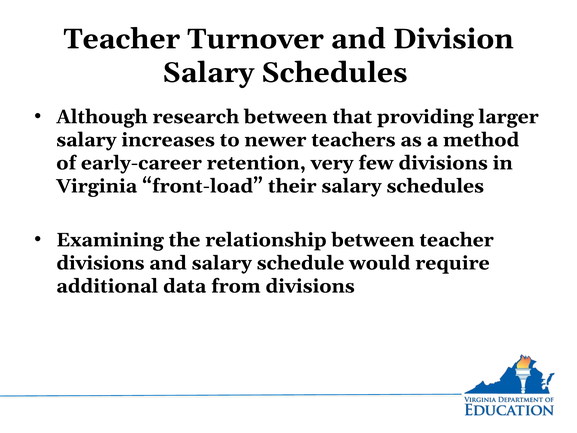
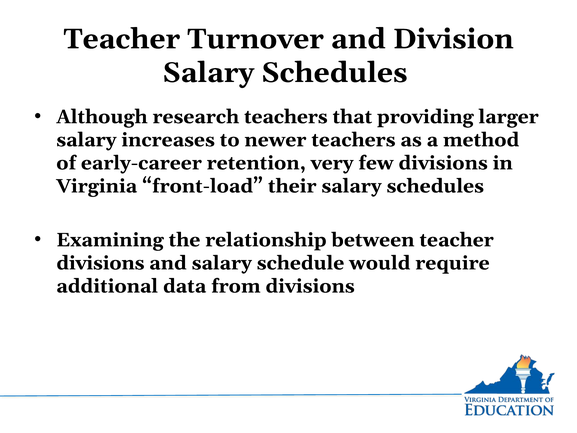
research between: between -> teachers
